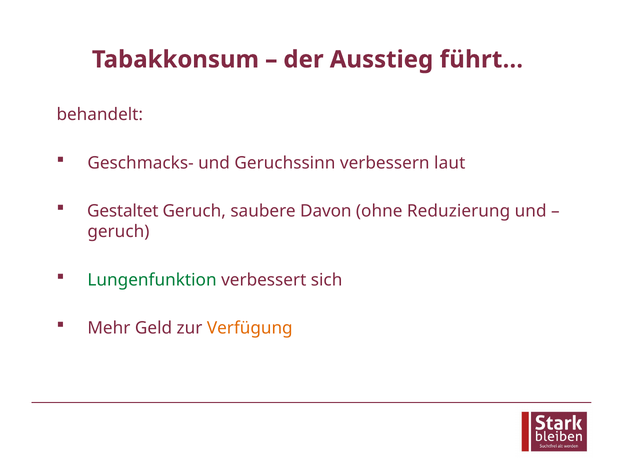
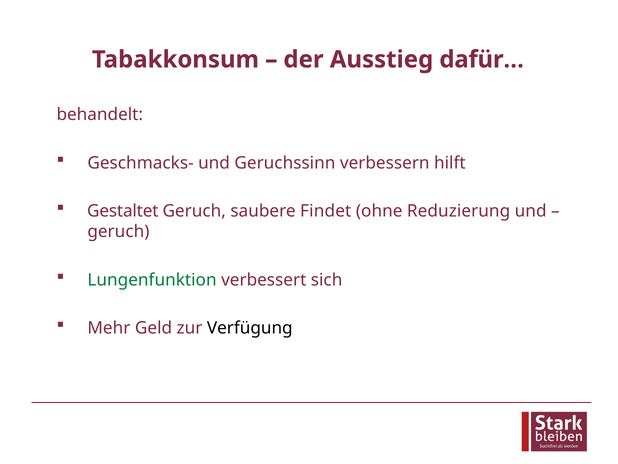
führt…: führt… -> dafür…
laut: laut -> hilft
Davon: Davon -> Findet
Verfügung colour: orange -> black
